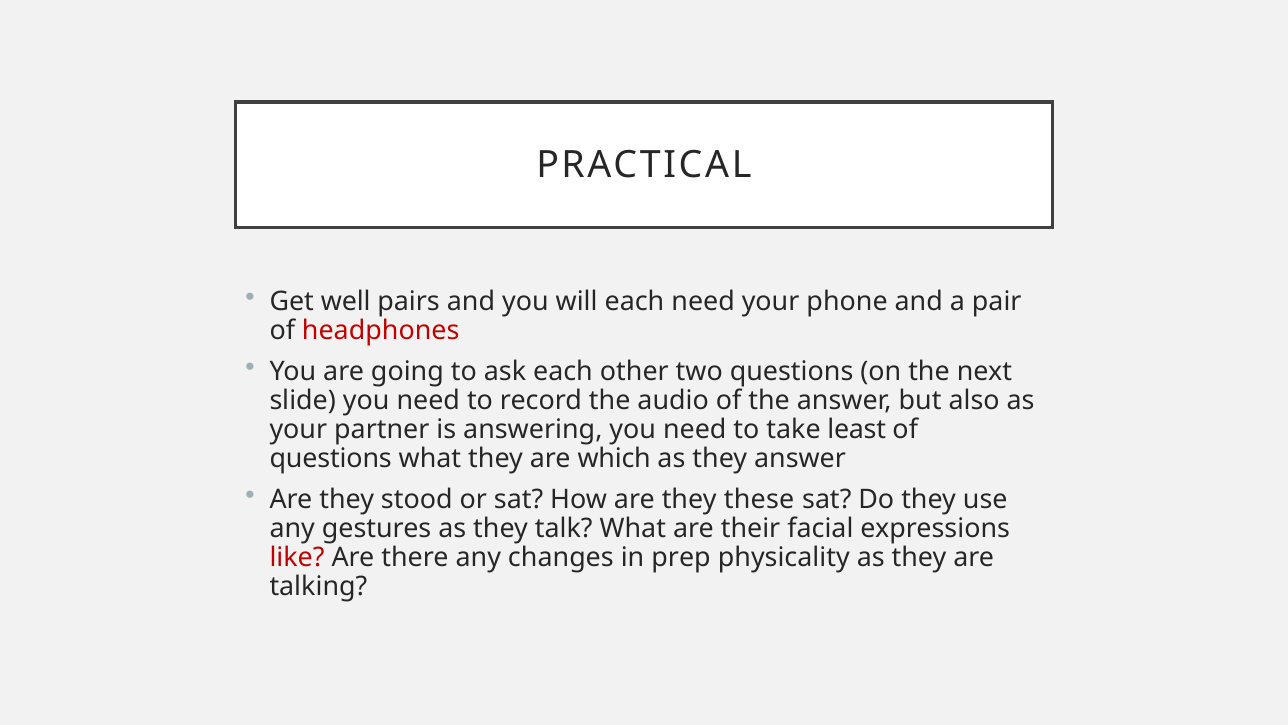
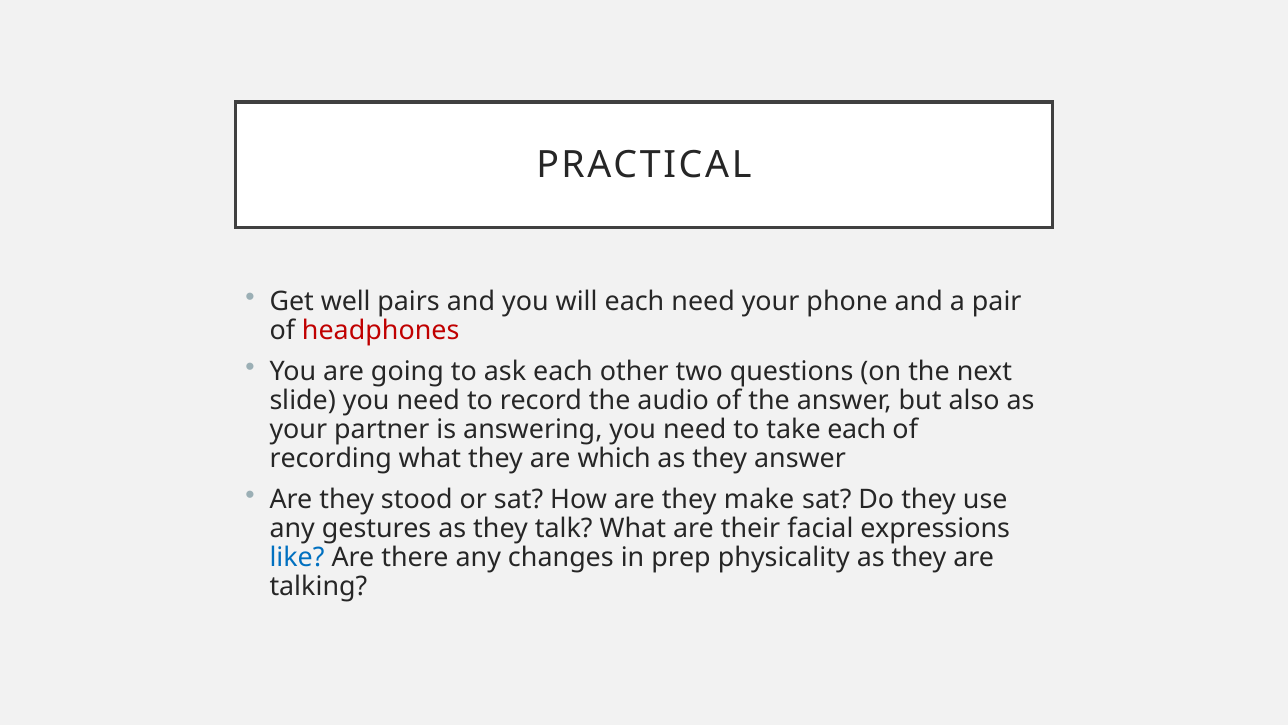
take least: least -> each
questions at (331, 458): questions -> recording
these: these -> make
like colour: red -> blue
